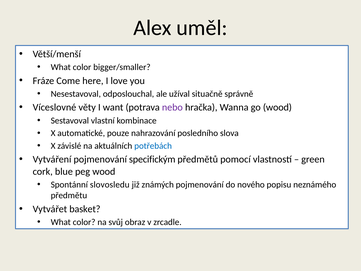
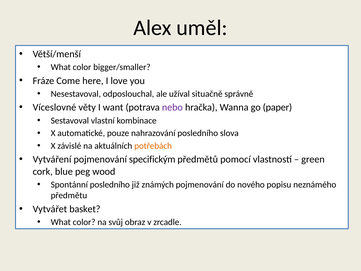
go wood: wood -> paper
potřebách colour: blue -> orange
Spontánní slovosledu: slovosledu -> posledního
